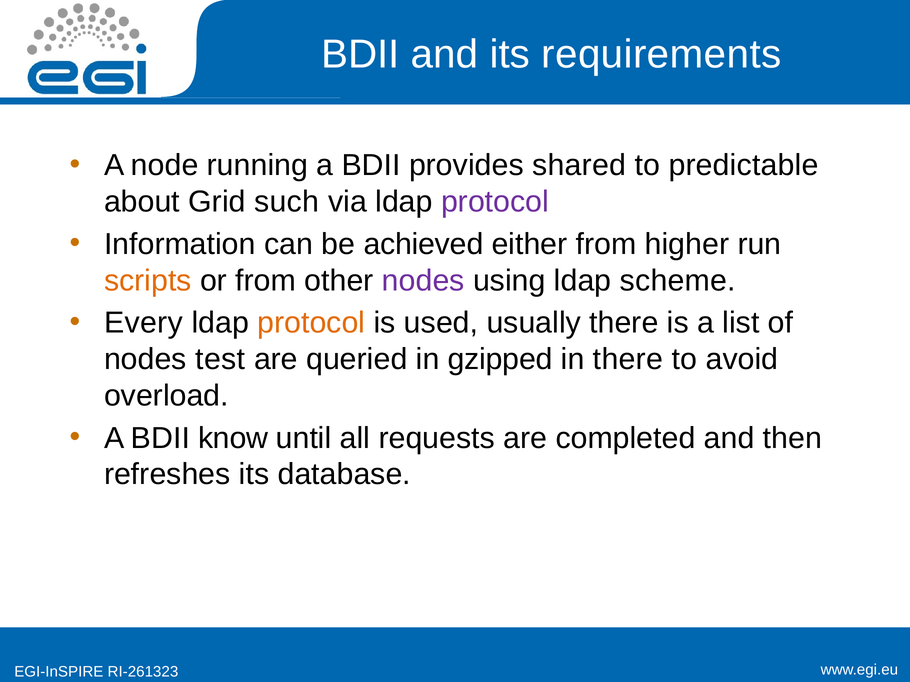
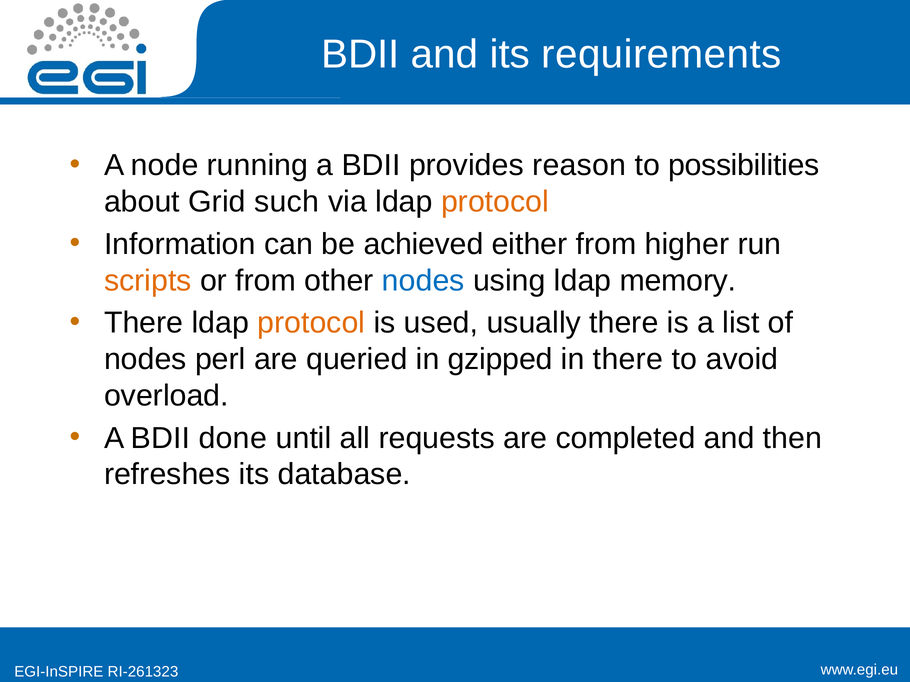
shared: shared -> reason
predictable: predictable -> possibilities
protocol at (495, 202) colour: purple -> orange
nodes at (423, 281) colour: purple -> blue
scheme: scheme -> memory
Every at (144, 323): Every -> There
test: test -> perl
know: know -> done
